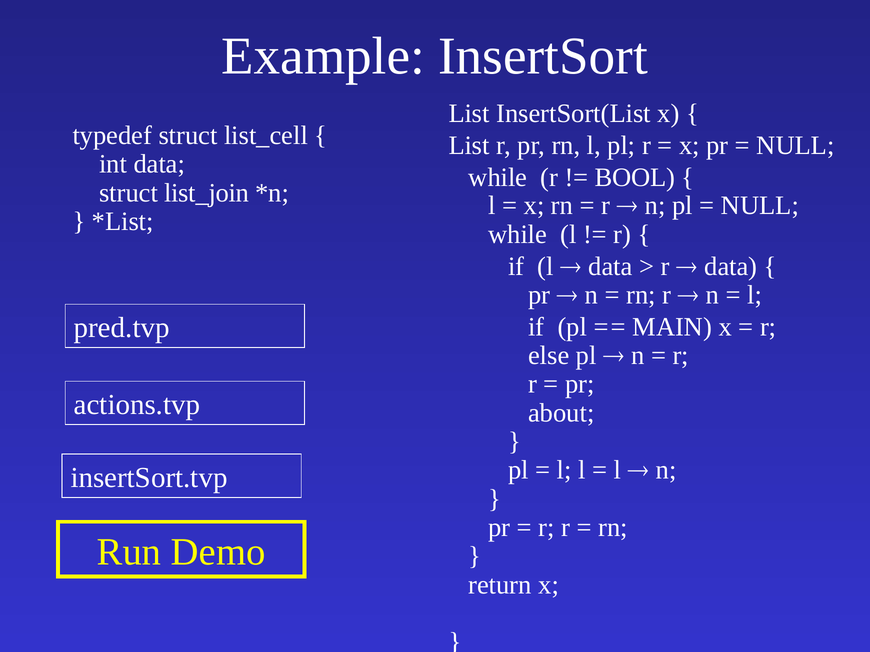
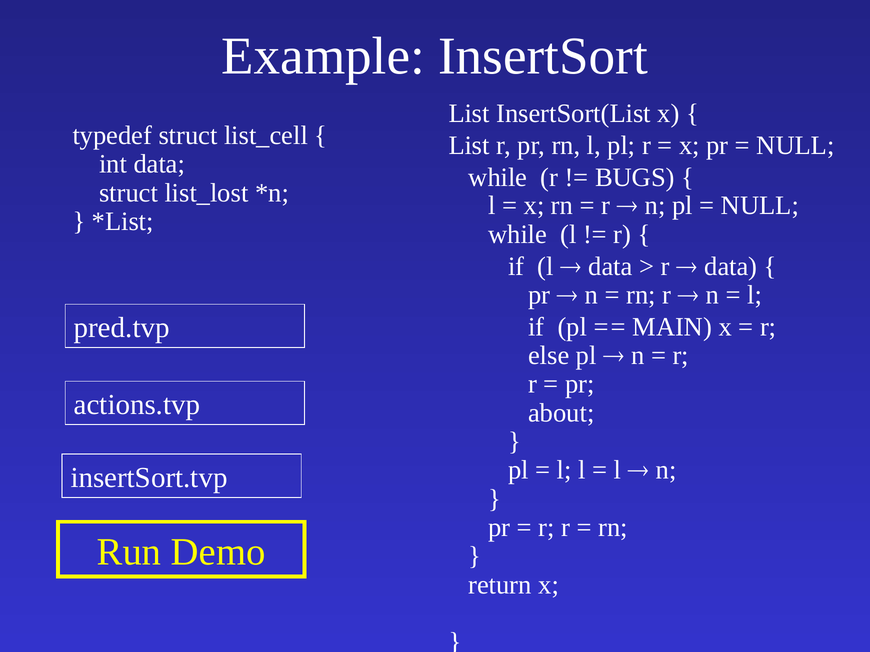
BOOL: BOOL -> BUGS
list_join: list_join -> list_lost
